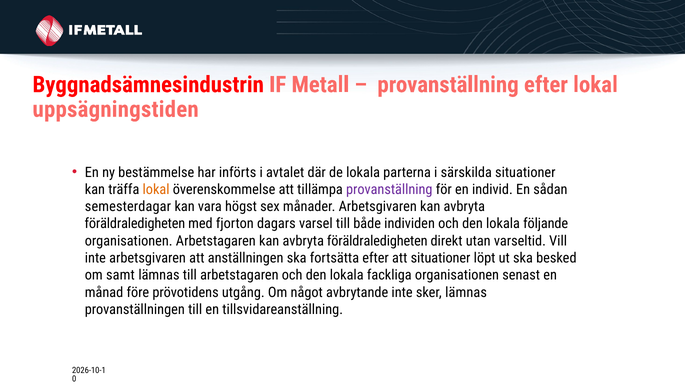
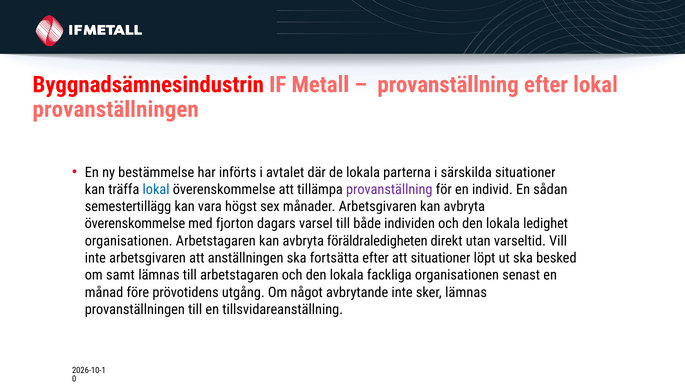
uppsägningstiden at (116, 109): uppsägningstiden -> provanställningen
lokal at (156, 190) colour: orange -> blue
semesterdagar: semesterdagar -> semestertillägg
föräldraledigheten at (135, 224): föräldraledigheten -> överenskommelse
följande: följande -> ledighet
